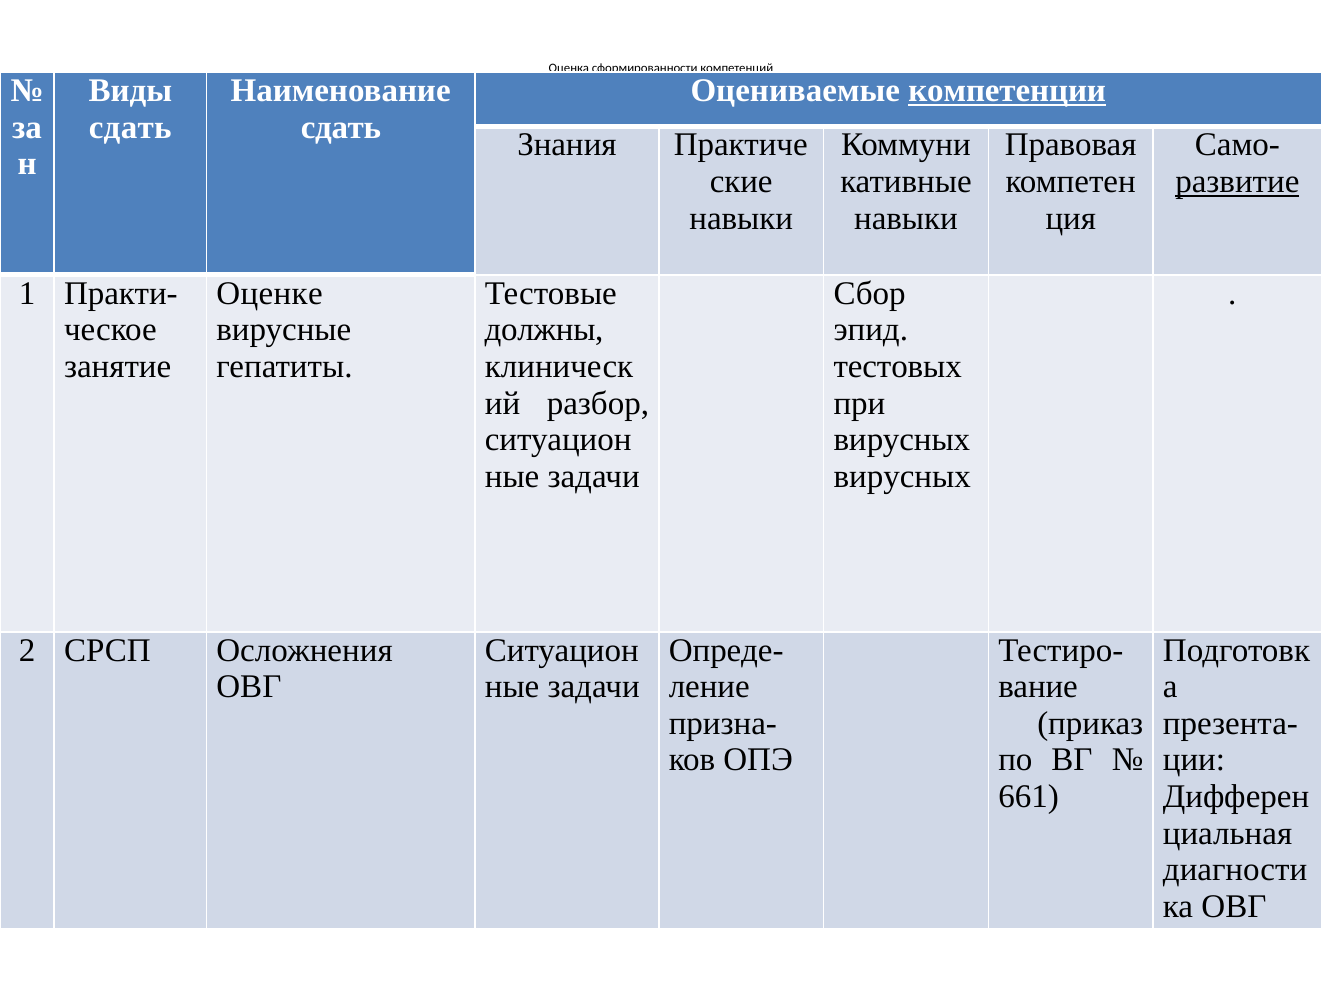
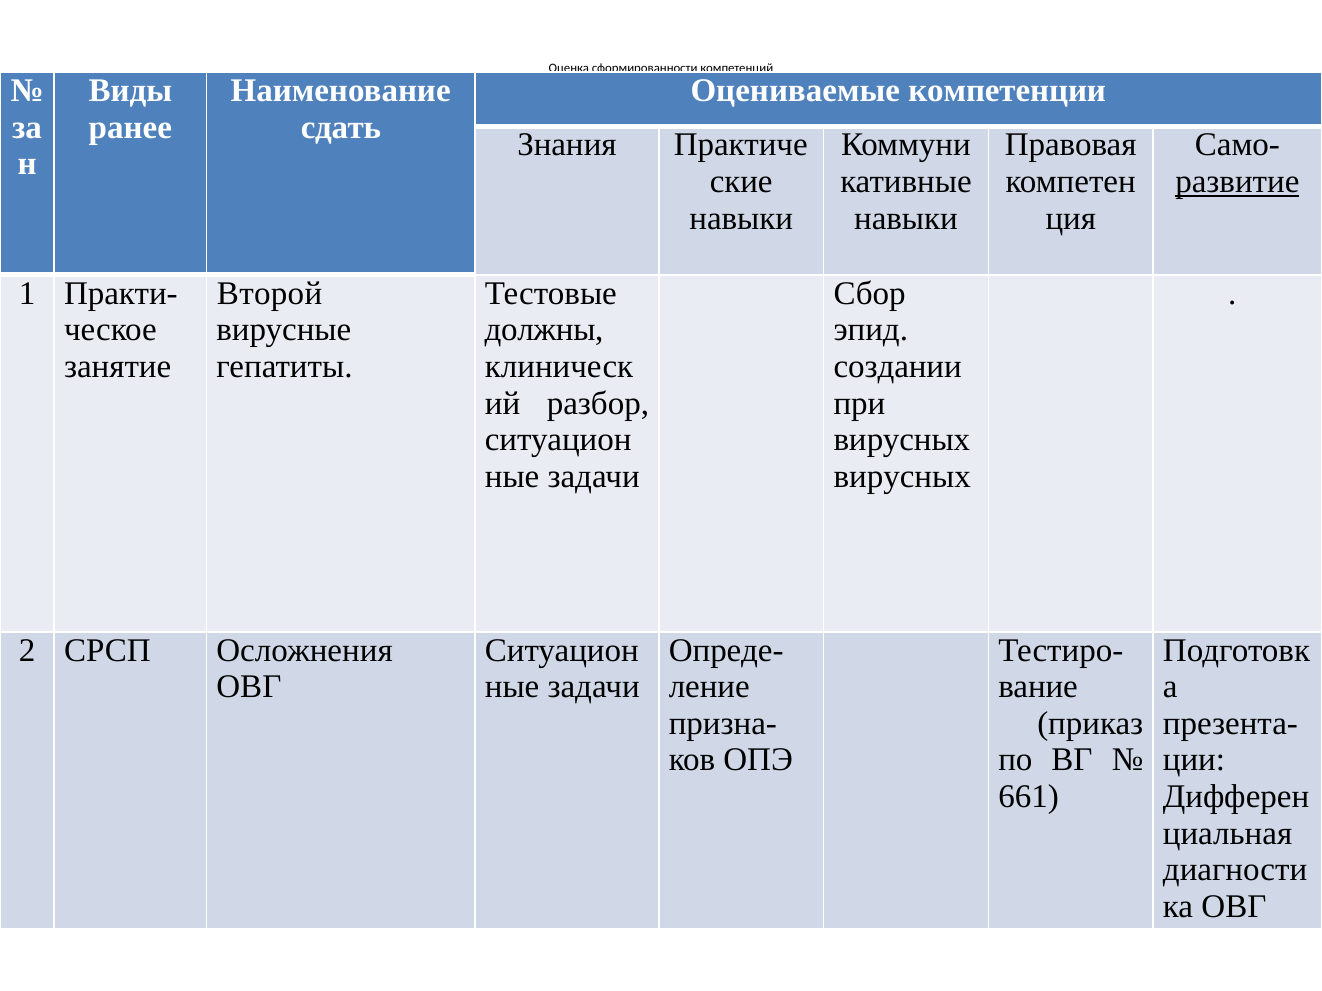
компетенции underline: present -> none
сдать at (130, 127): сдать -> ранее
Оценке: Оценке -> Второй
тестовых: тестовых -> создании
